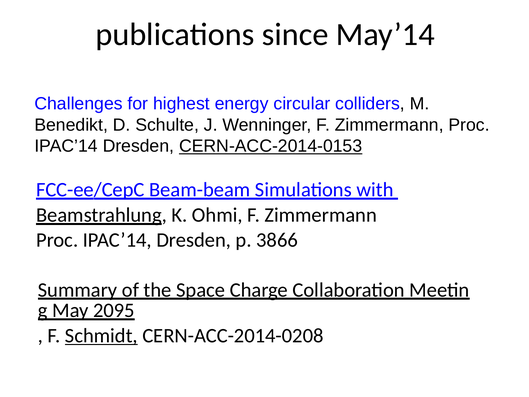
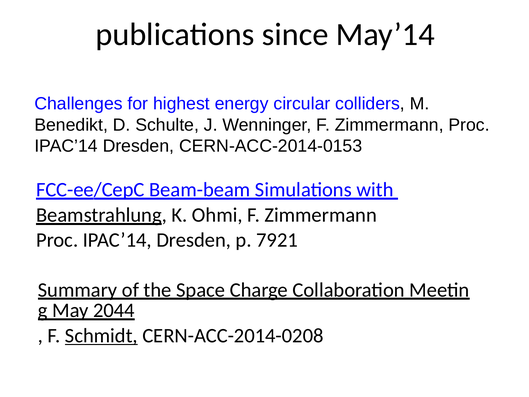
CERN-ACC-2014-0153 underline: present -> none
3866: 3866 -> 7921
2095: 2095 -> 2044
